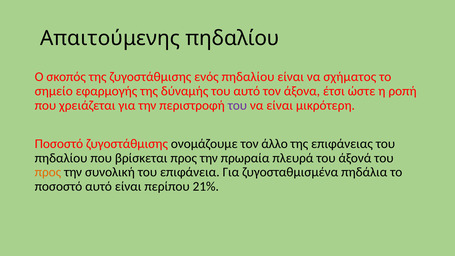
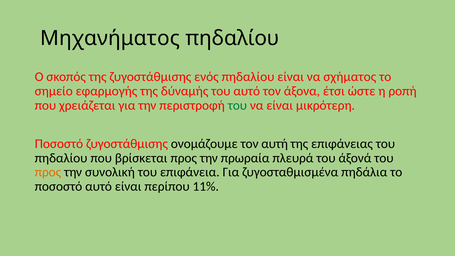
Απαιτούμενης: Απαιτούμενης -> Μηχανήματος
του at (237, 106) colour: purple -> green
άλλο: άλλο -> αυτή
21%: 21% -> 11%
